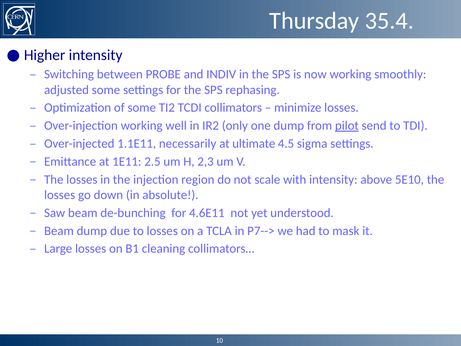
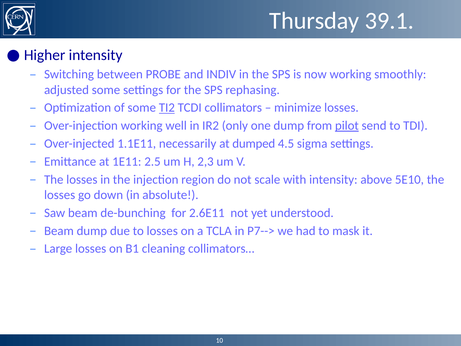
35.4: 35.4 -> 39.1
TI2 underline: none -> present
ultimate: ultimate -> dumped
4.6E11: 4.6E11 -> 2.6E11
